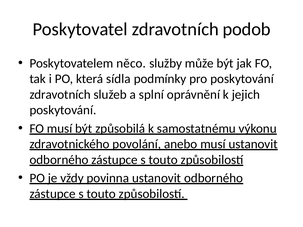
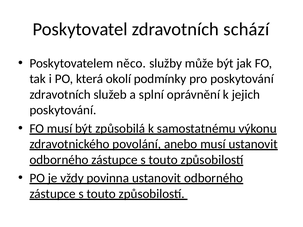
podob: podob -> schází
sídla: sídla -> okolí
